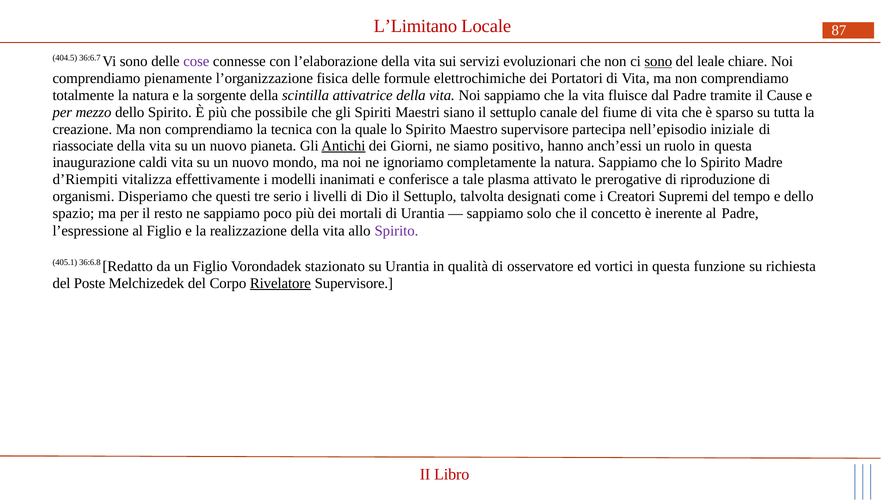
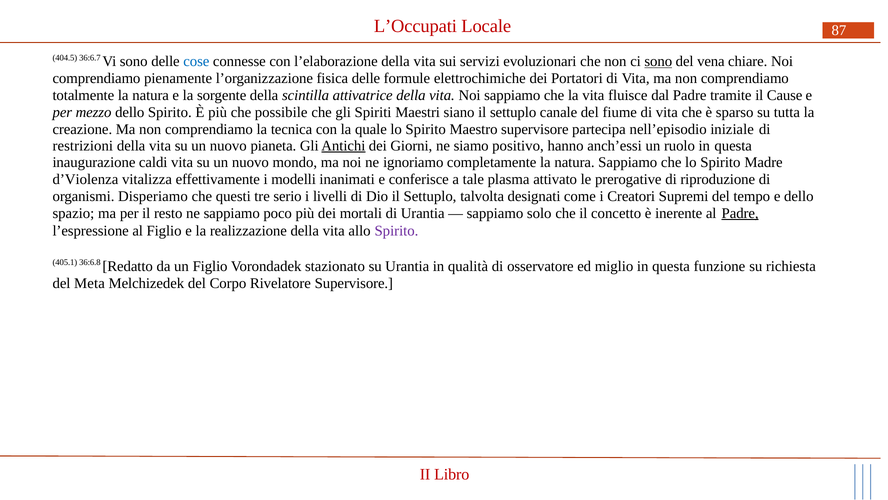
L’Limitano: L’Limitano -> L’Occupati
cose colour: purple -> blue
leale: leale -> vena
riassociate: riassociate -> restrizioni
d’Riempiti: d’Riempiti -> d’Violenza
Padre at (740, 213) underline: none -> present
vortici: vortici -> miglio
Poste: Poste -> Meta
Rivelatore underline: present -> none
